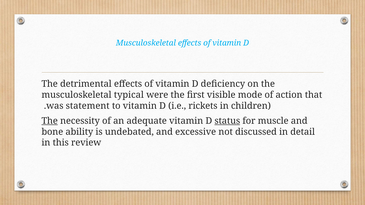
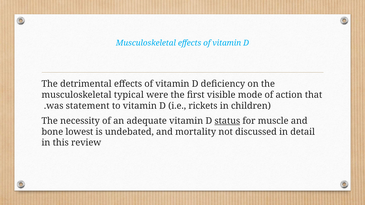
The at (50, 121) underline: present -> none
ability: ability -> lowest
excessive: excessive -> mortality
